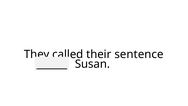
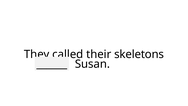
sentence: sentence -> skeletons
